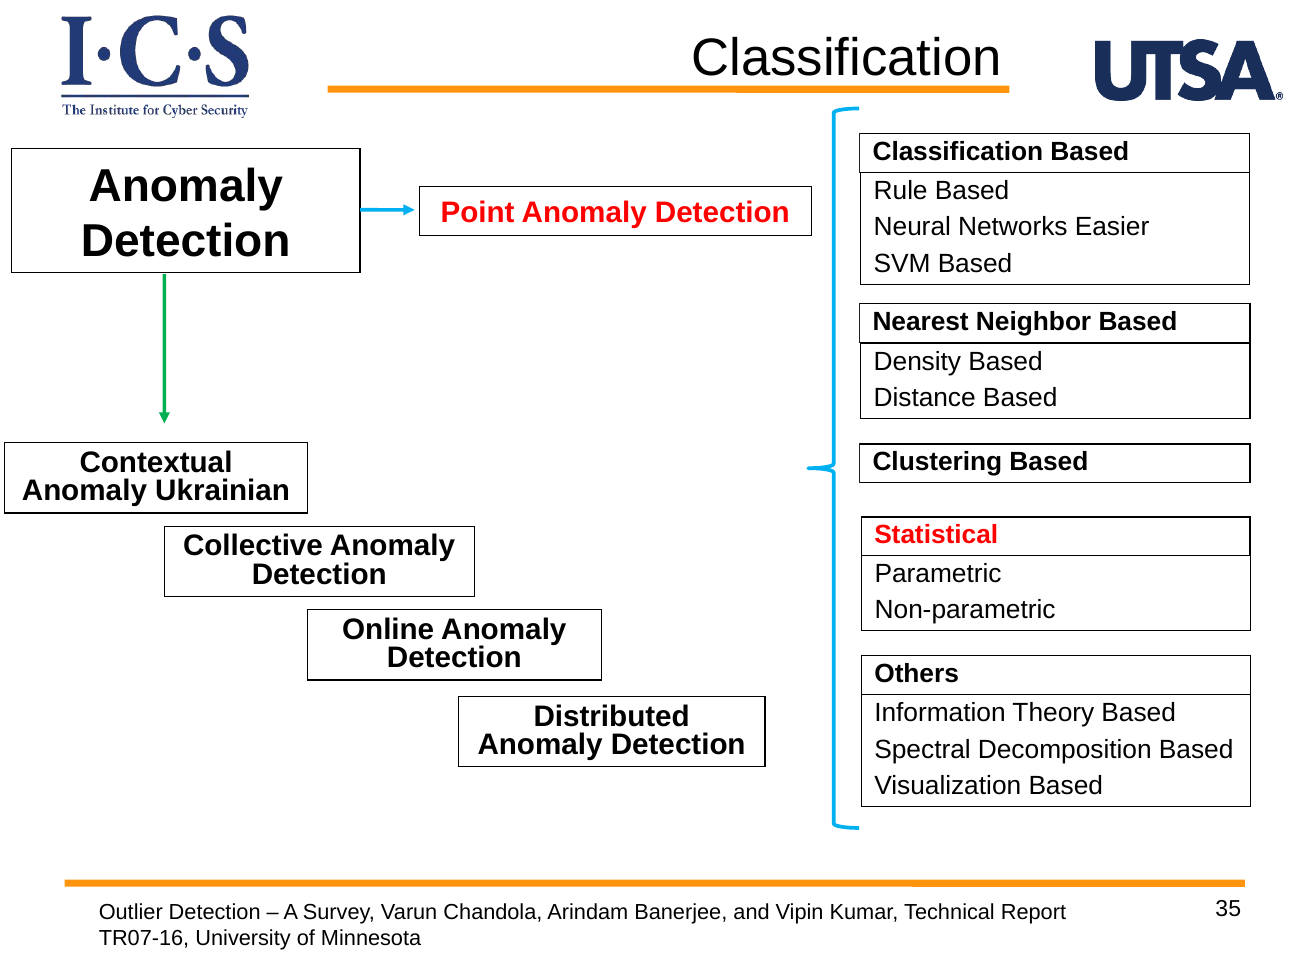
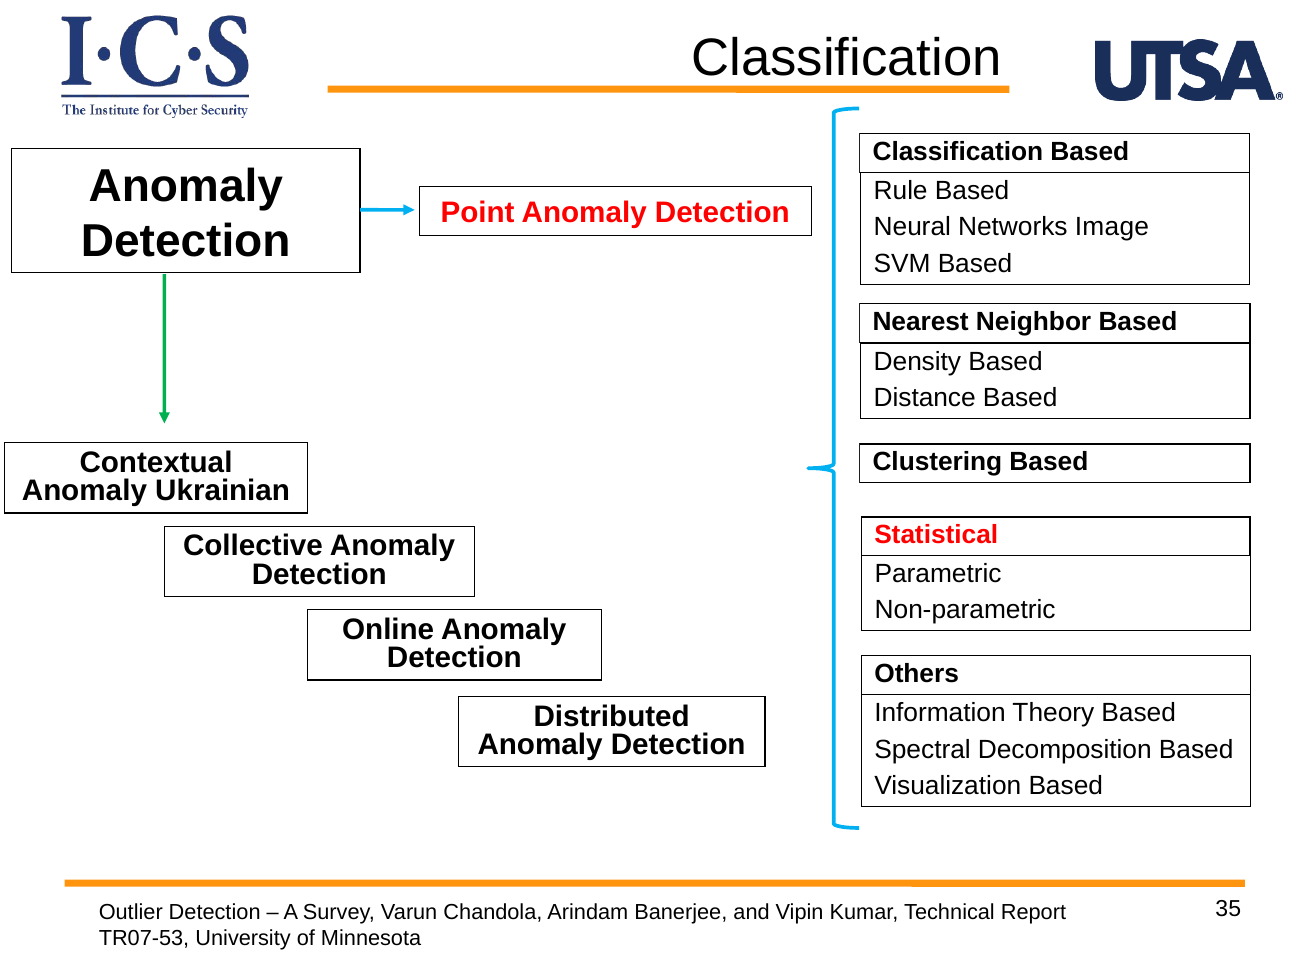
Easier: Easier -> Image
TR07-16: TR07-16 -> TR07-53
